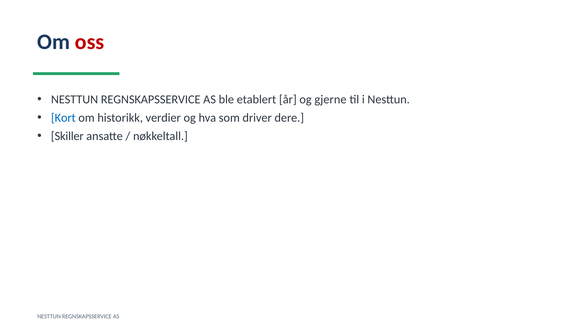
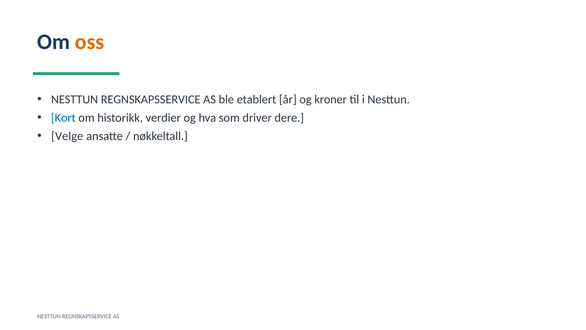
oss colour: red -> orange
gjerne: gjerne -> kroner
Skiller: Skiller -> Velge
